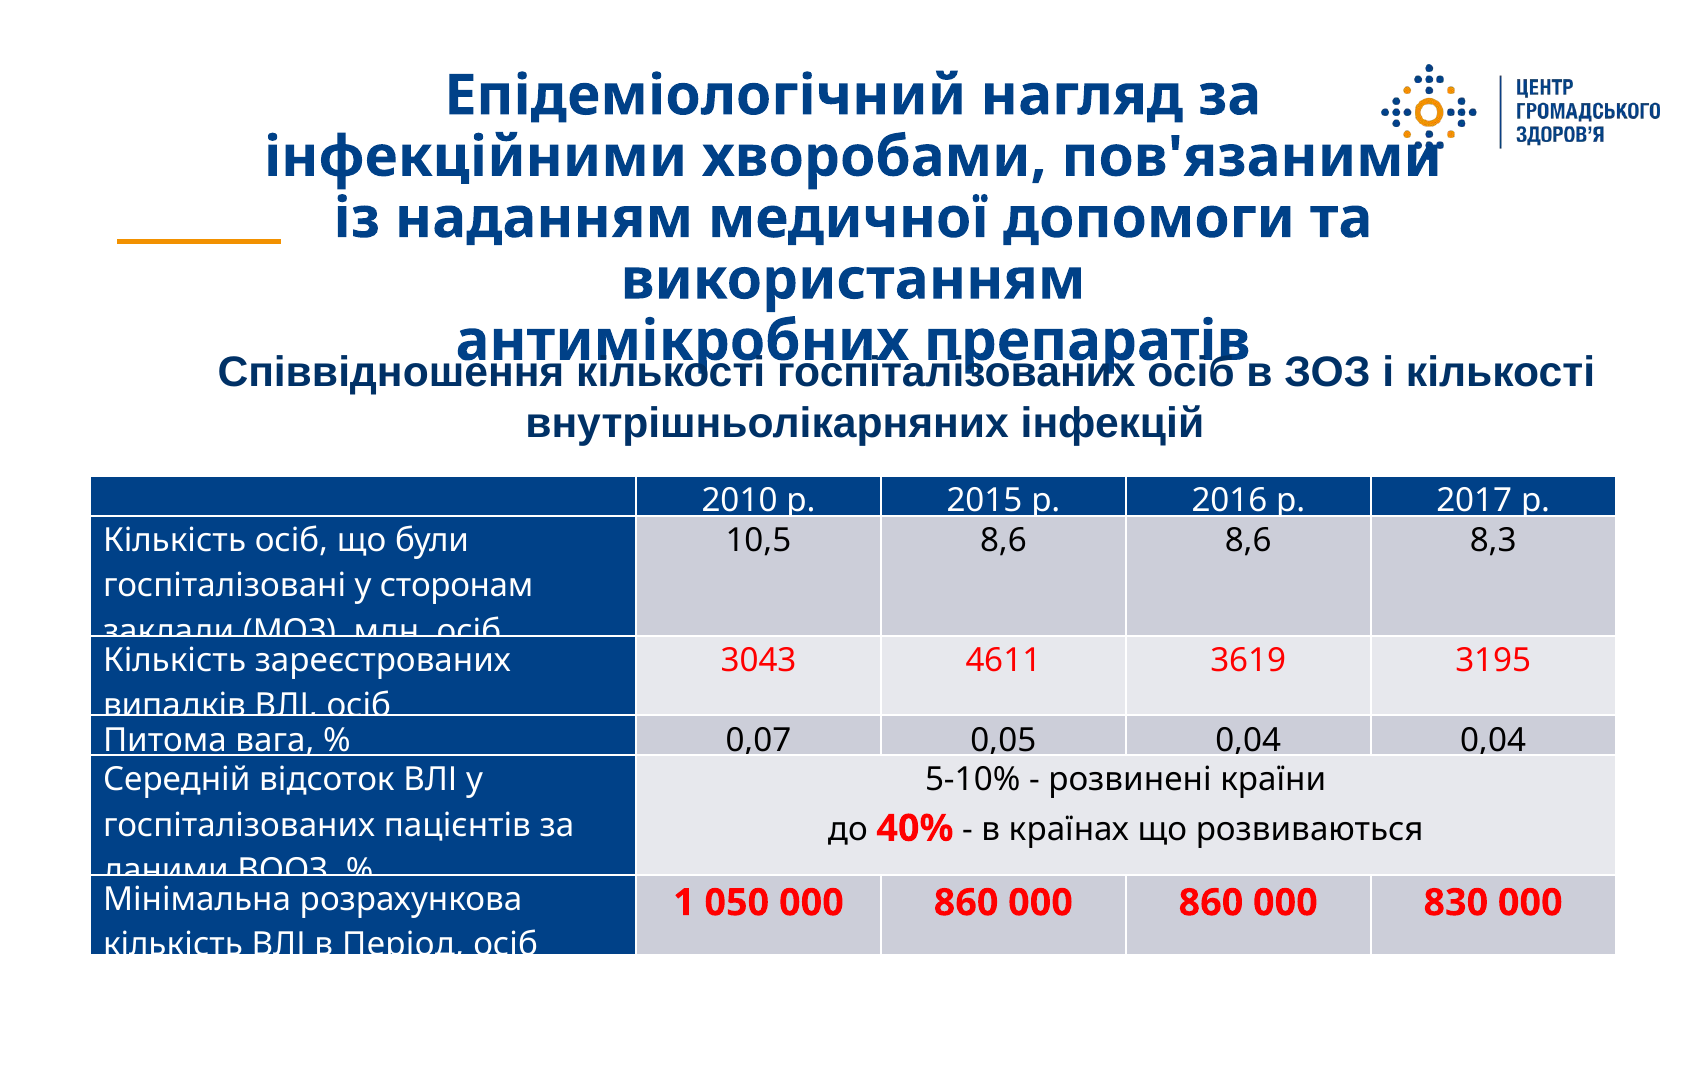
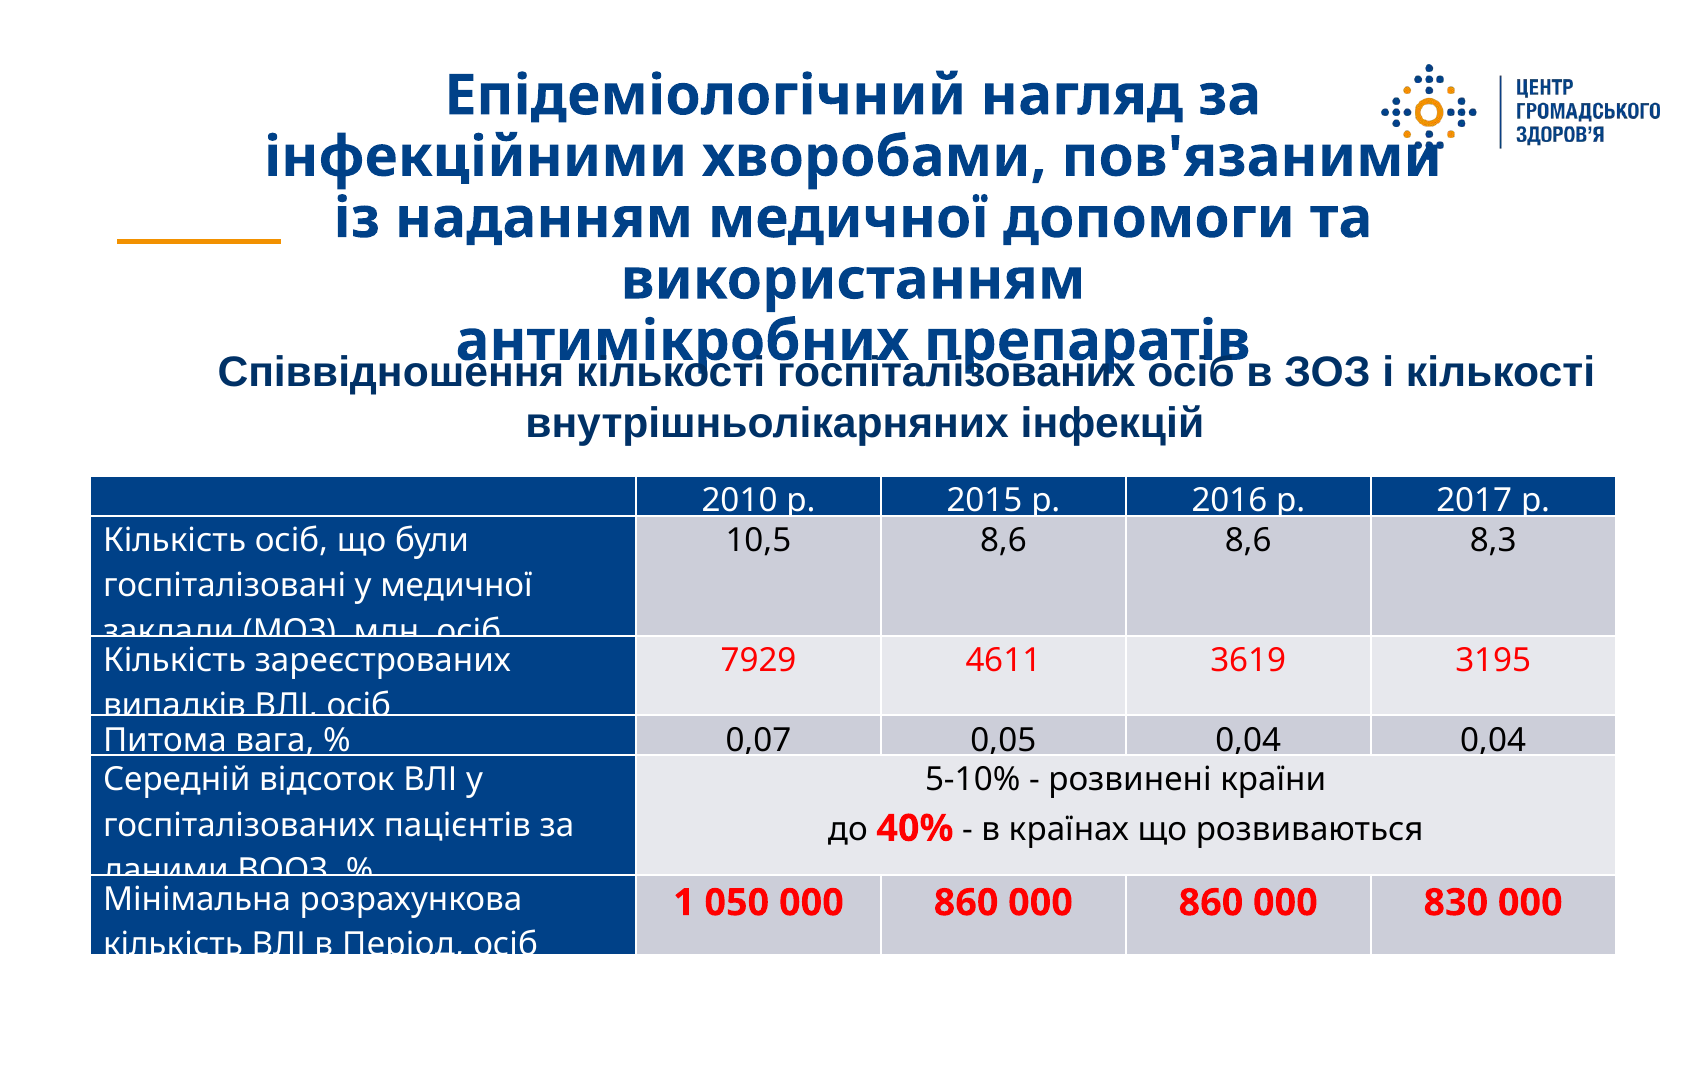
у сторонам: сторонам -> медичної
3043: 3043 -> 7929
